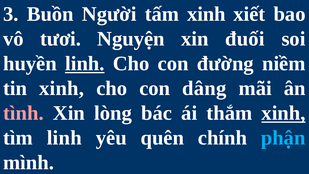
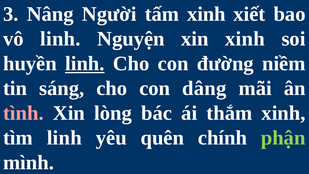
Buồn: Buồn -> Nâng
vô tươi: tươi -> linh
xin đuối: đuối -> xinh
tin xinh: xinh -> sáng
xinh at (284, 113) underline: present -> none
phận colour: light blue -> light green
